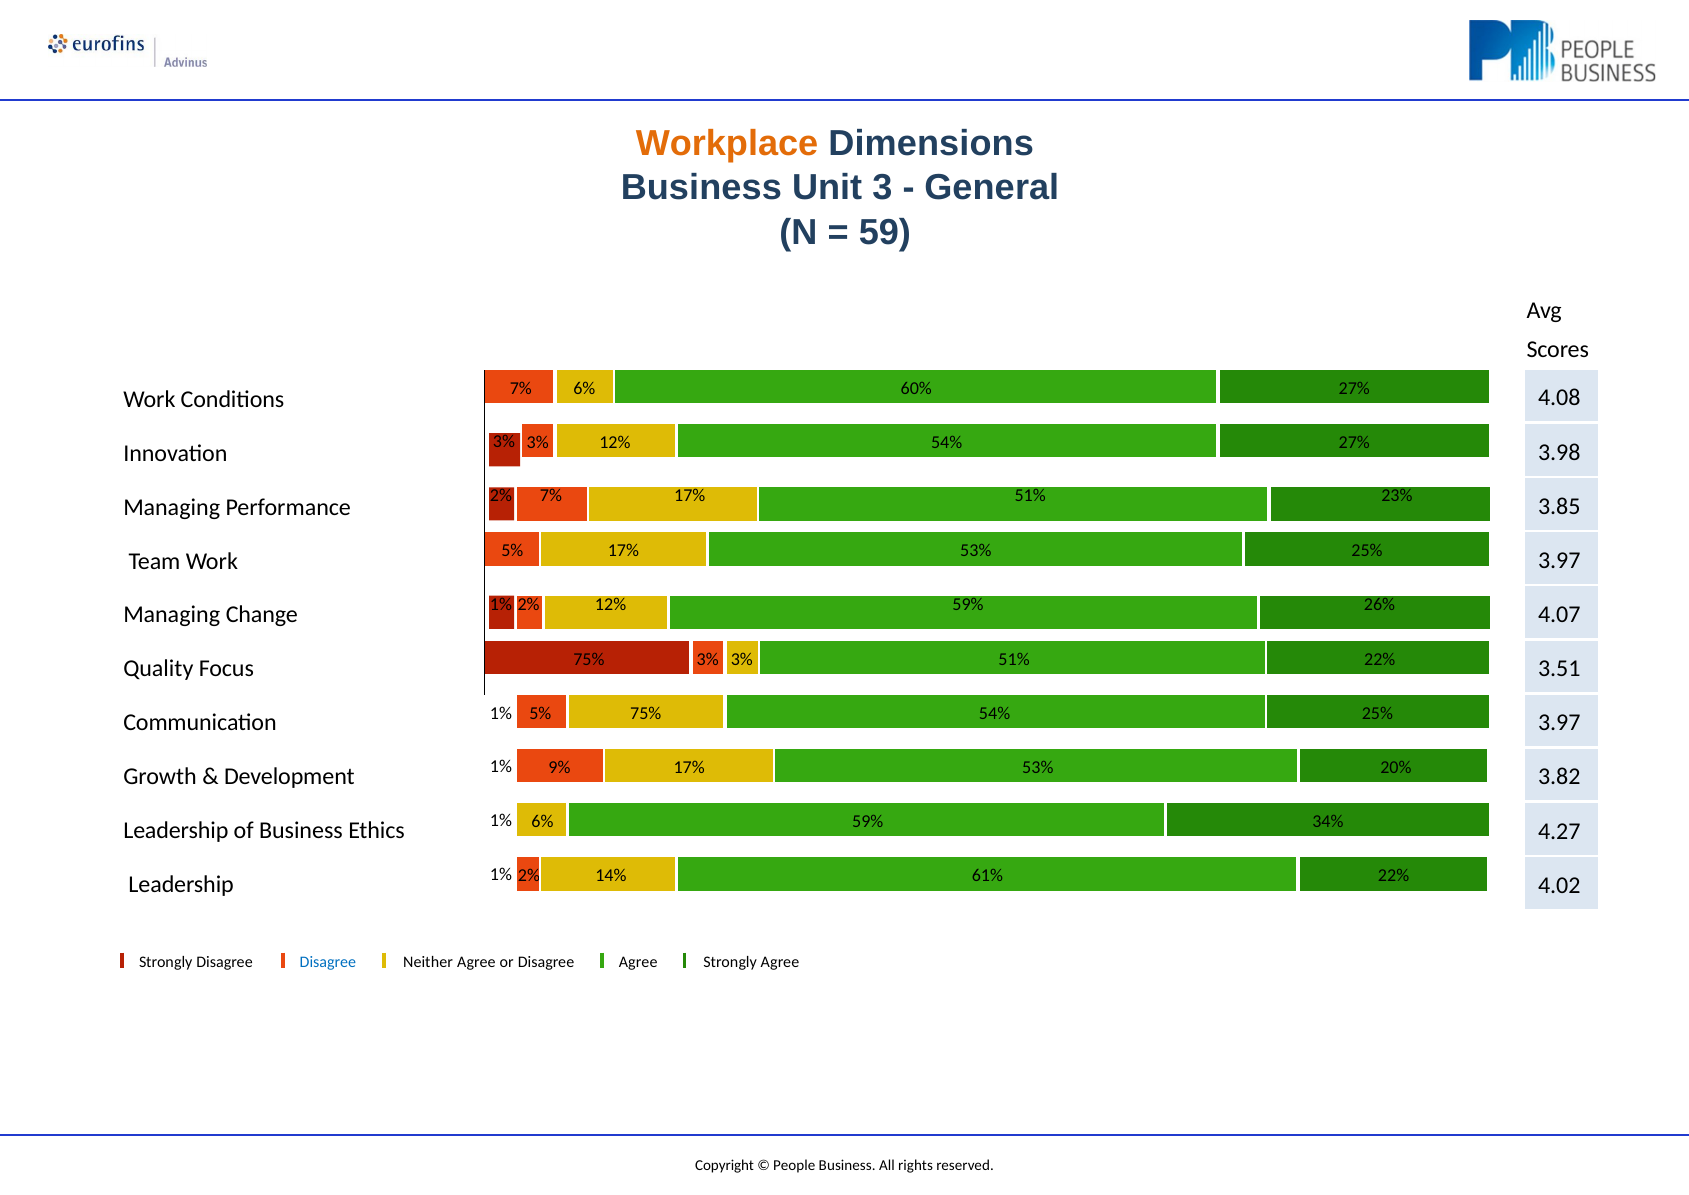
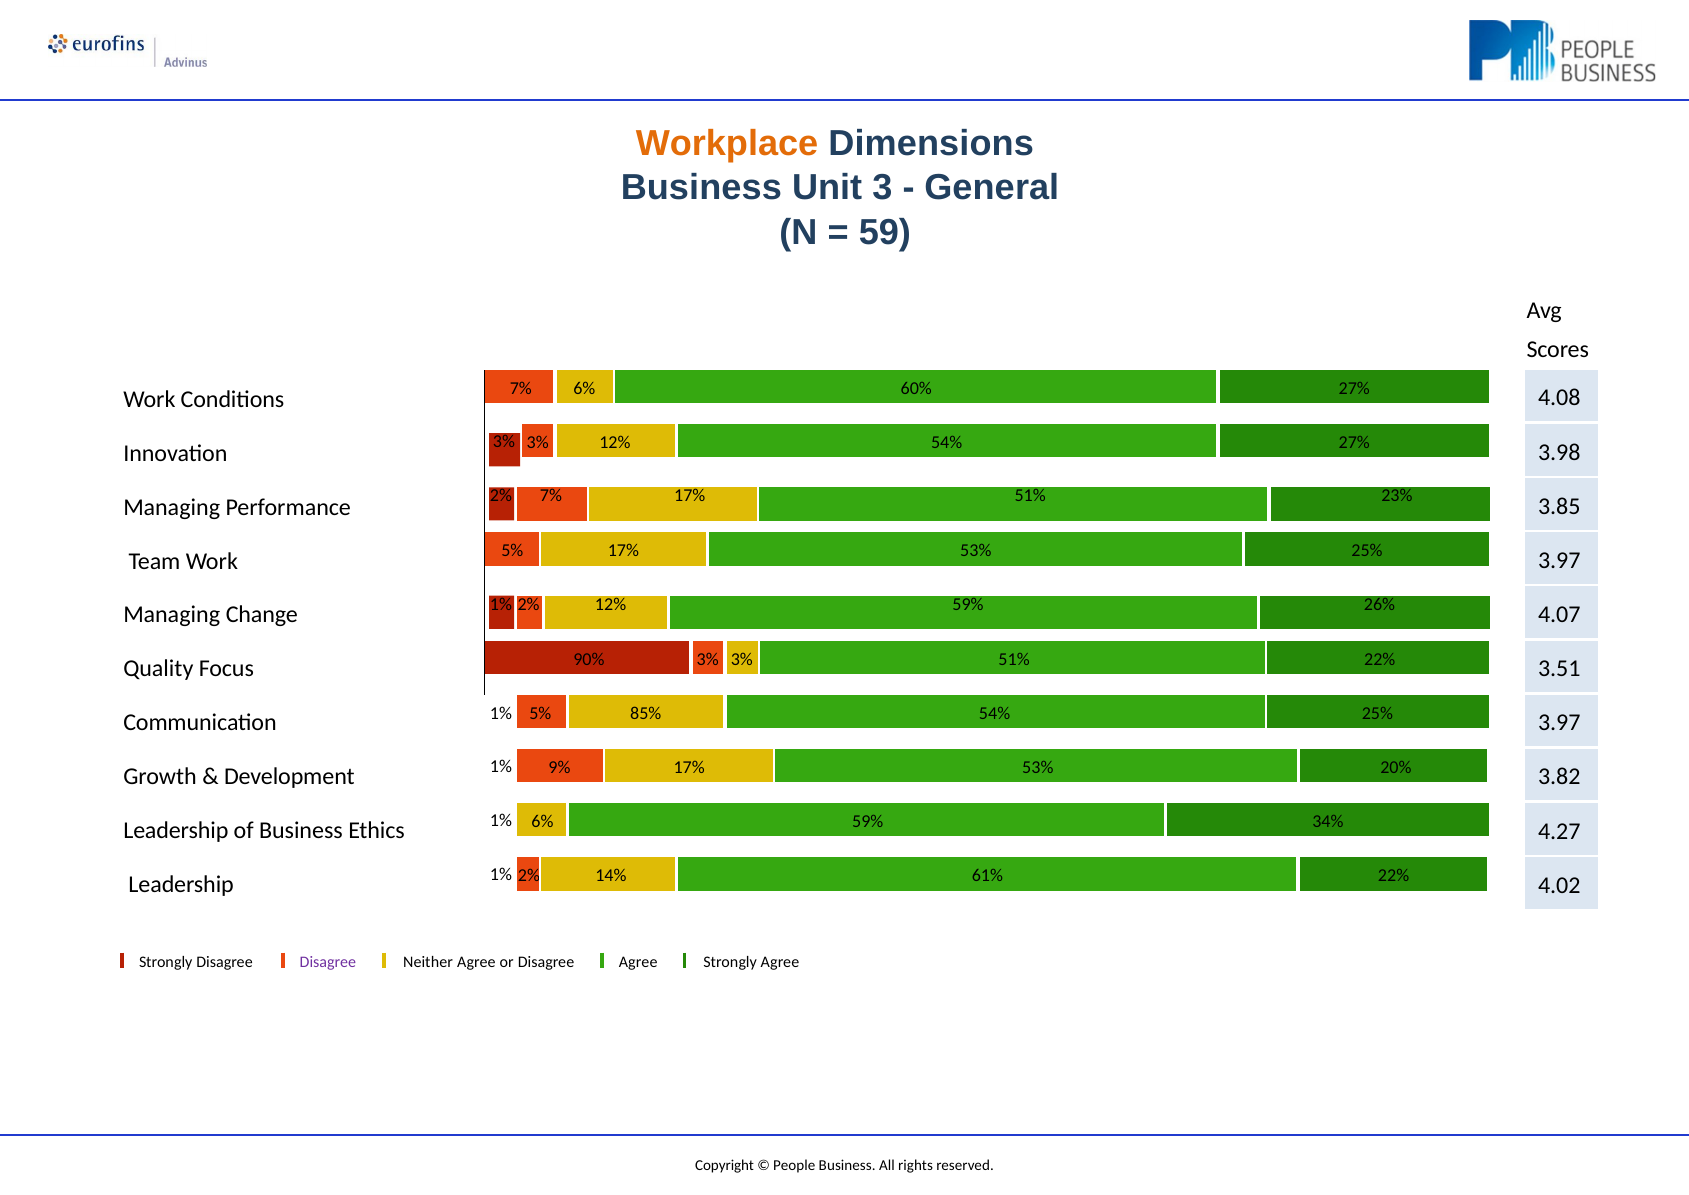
75% at (589, 659): 75% -> 90%
5% 75%: 75% -> 85%
Disagree at (328, 962) colour: blue -> purple
